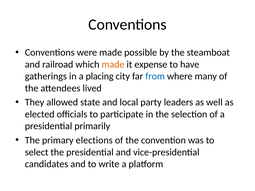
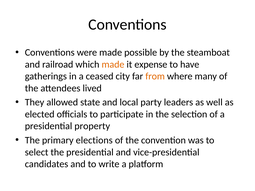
placing: placing -> ceased
from colour: blue -> orange
primarily: primarily -> property
